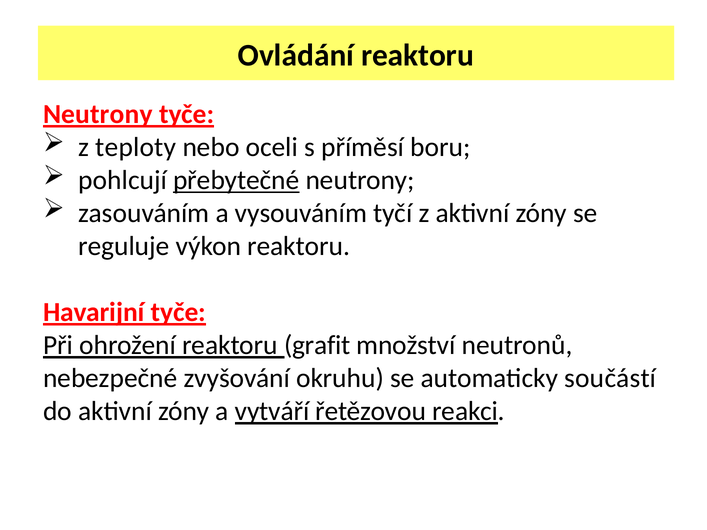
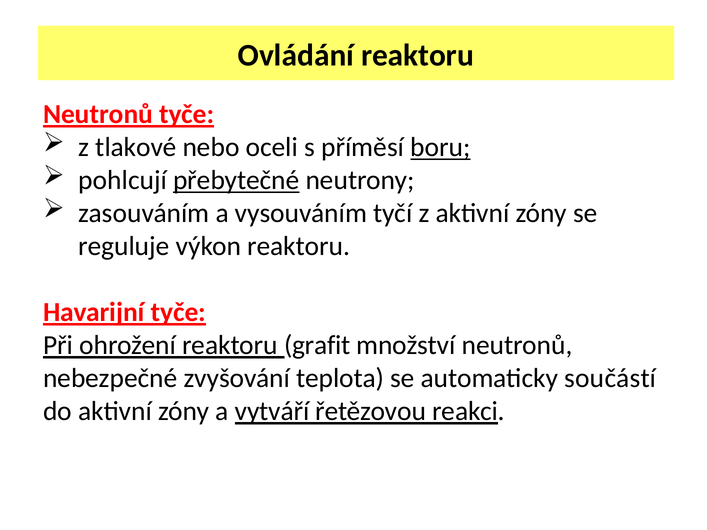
Neutrony at (98, 114): Neutrony -> Neutronů
teploty: teploty -> tlakové
boru underline: none -> present
okruhu: okruhu -> teplota
